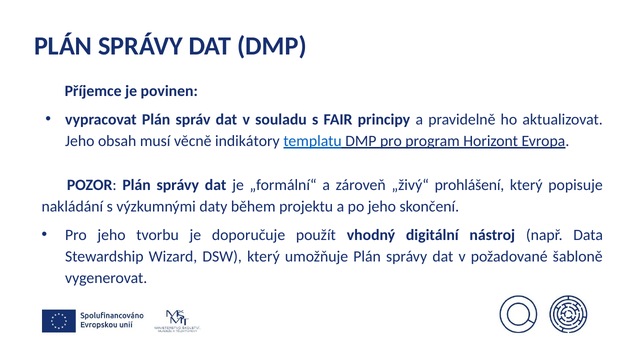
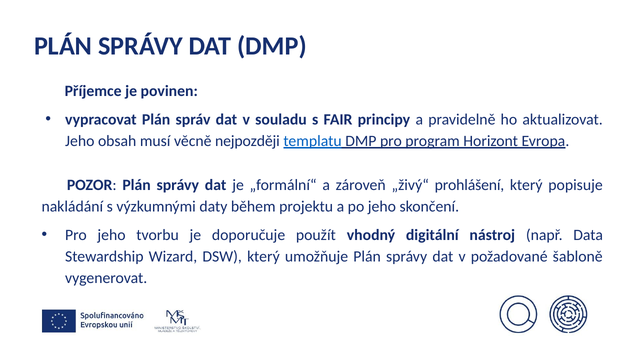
indikátory: indikátory -> nejpozději
